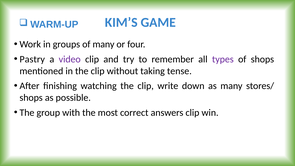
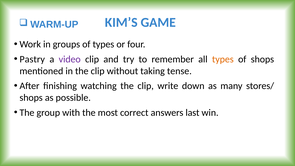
of many: many -> types
types at (223, 59) colour: purple -> orange
answers clip: clip -> last
